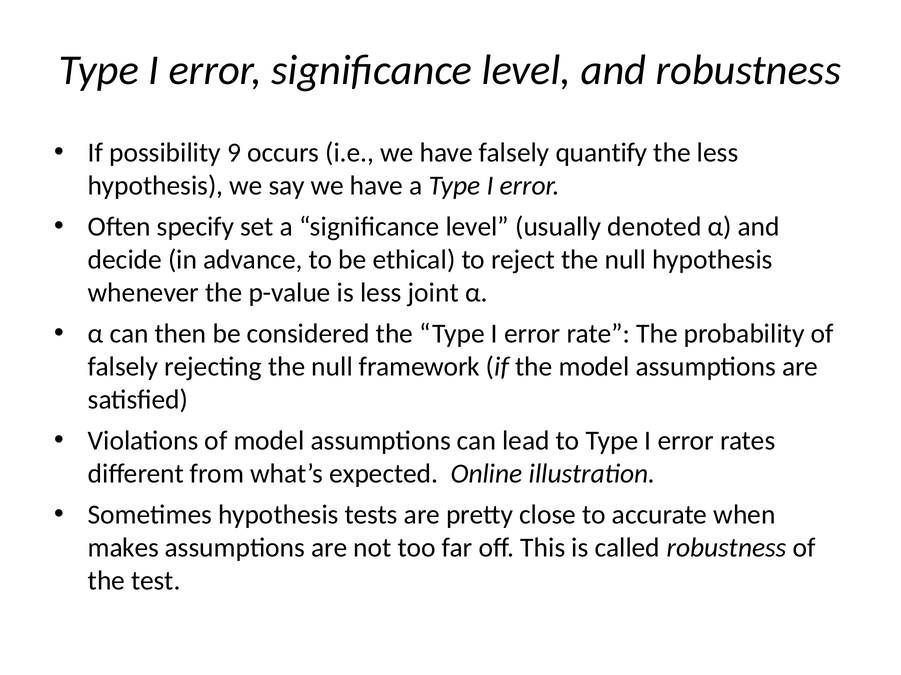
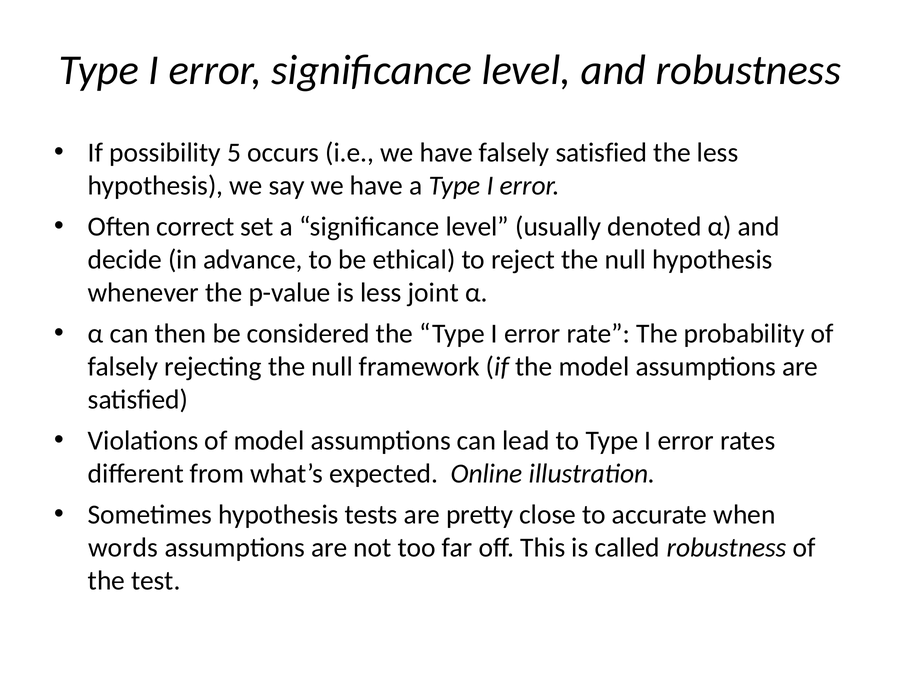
9: 9 -> 5
falsely quantify: quantify -> satisfied
specify: specify -> correct
makes: makes -> words
